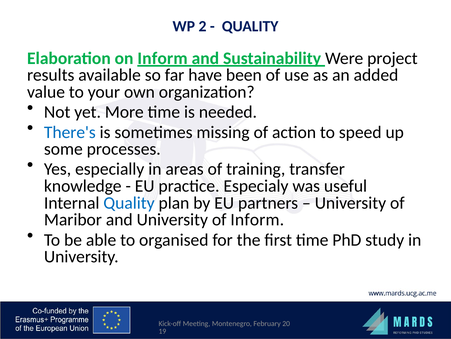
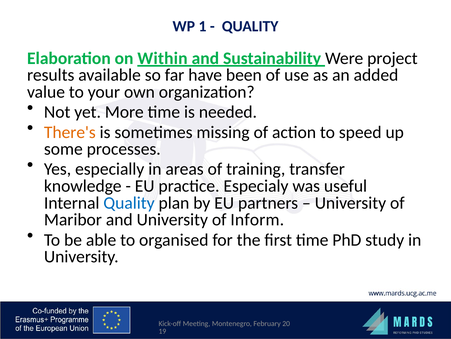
2: 2 -> 1
on Inform: Inform -> Within
There's colour: blue -> orange
